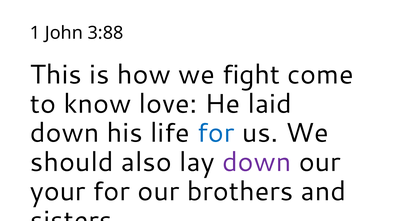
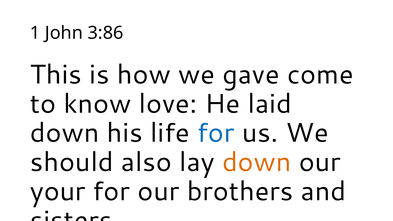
3:88: 3:88 -> 3:86
fight: fight -> gave
down at (257, 162) colour: purple -> orange
